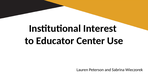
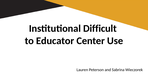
Interest: Interest -> Difficult
